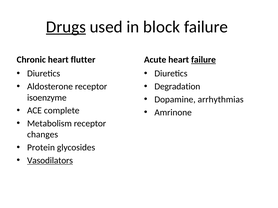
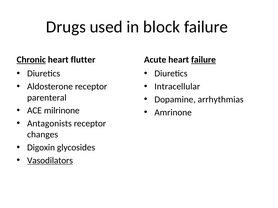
Drugs underline: present -> none
Chronic underline: none -> present
Degradation: Degradation -> Intracellular
isoenzyme: isoenzyme -> parenteral
complete: complete -> milrinone
Metabolism: Metabolism -> Antagonists
Protein: Protein -> Digoxin
